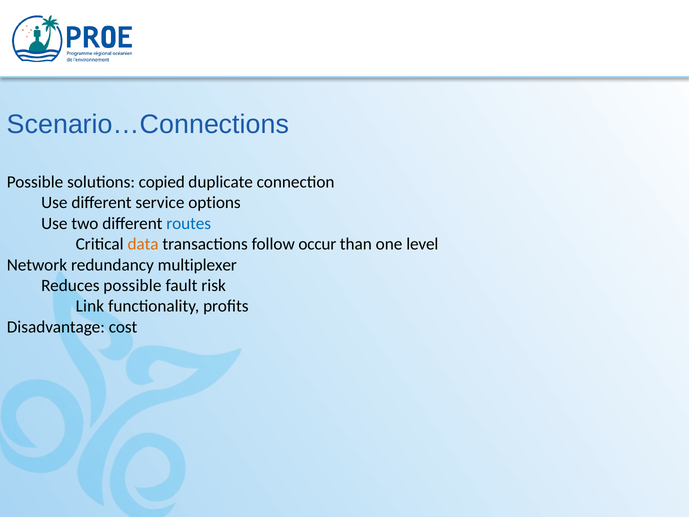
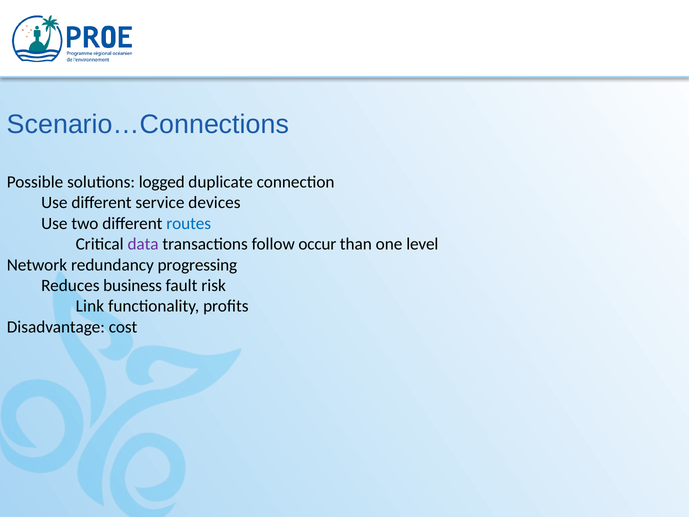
copied: copied -> logged
options: options -> devices
data colour: orange -> purple
multiplexer: multiplexer -> progressing
Reduces possible: possible -> business
